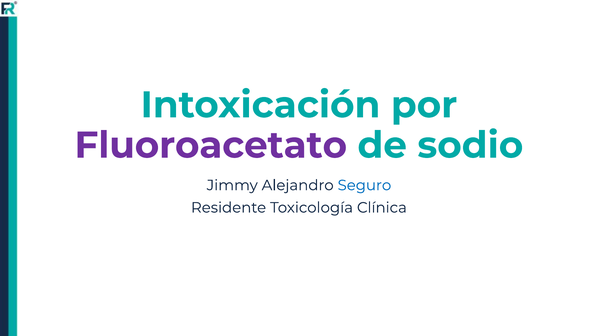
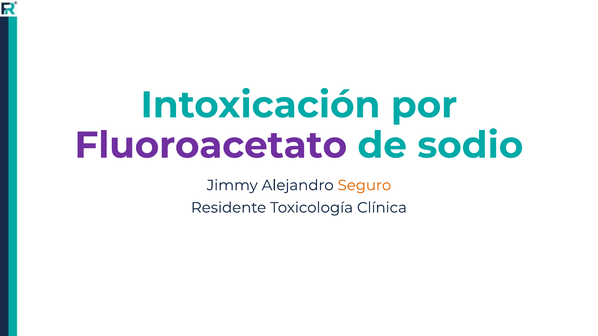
Seguro colour: blue -> orange
